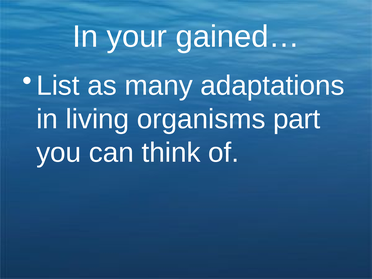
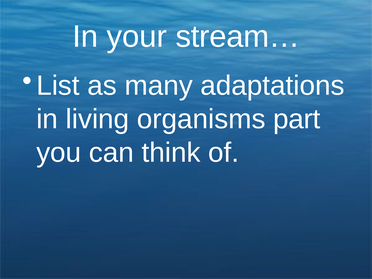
gained…: gained… -> stream…
